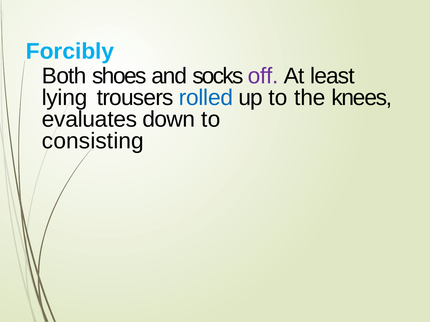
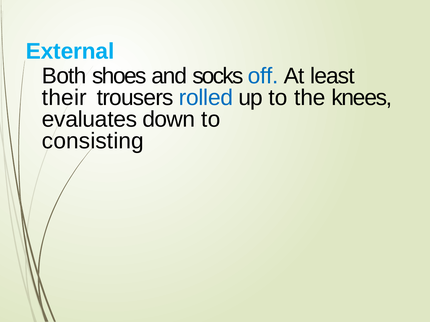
Forcibly: Forcibly -> External
off colour: purple -> blue
lying: lying -> their
